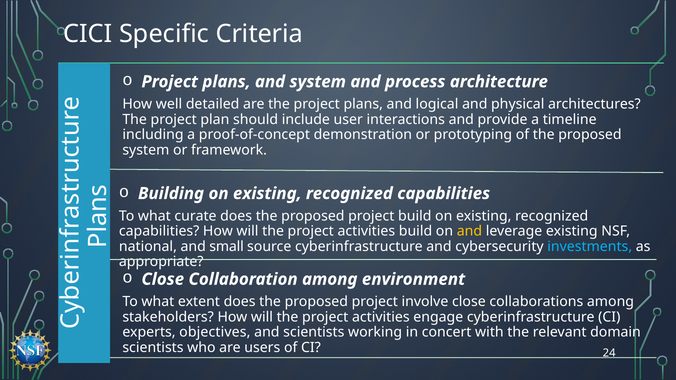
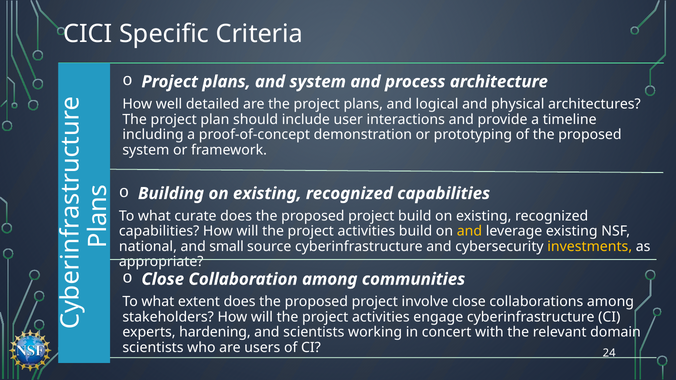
investments colour: light blue -> yellow
environment: environment -> communities
objectives: objectives -> hardening
